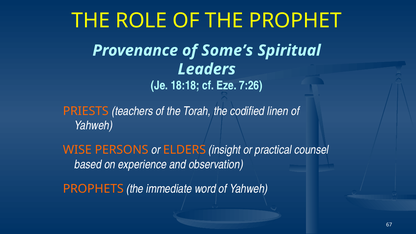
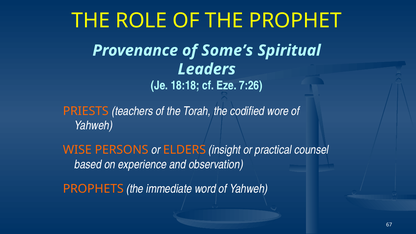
linen: linen -> wore
